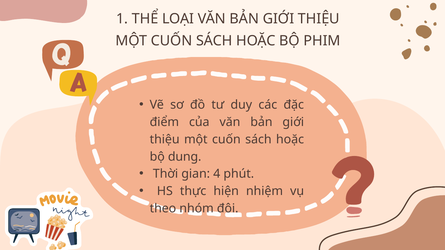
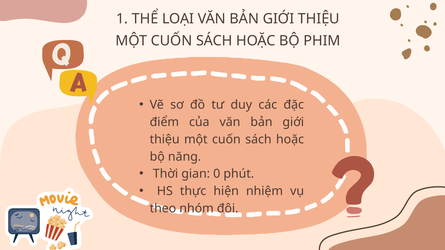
dung: dung -> năng
4: 4 -> 0
